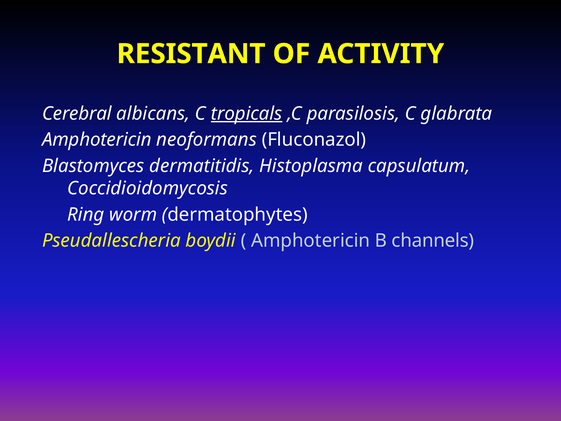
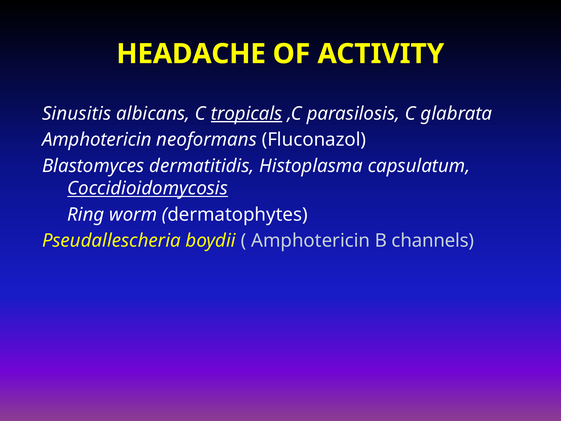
RESISTANT: RESISTANT -> HEADACHE
Cerebral: Cerebral -> Sinusitis
Coccidioidomycosis underline: none -> present
